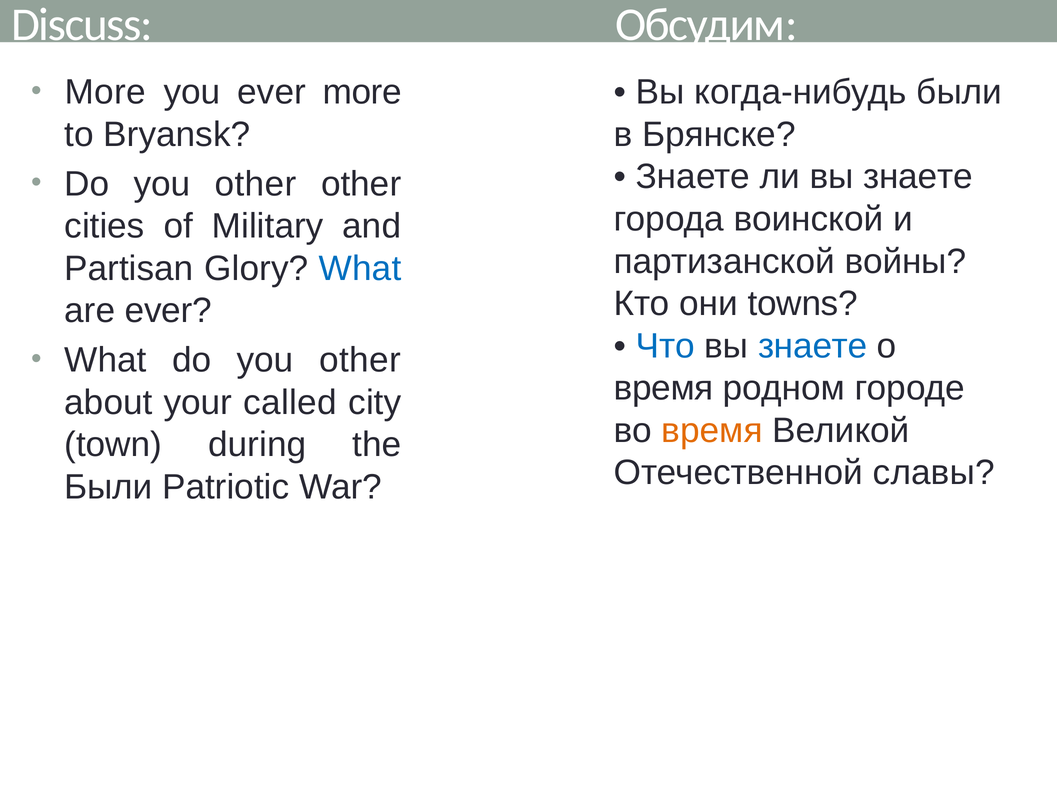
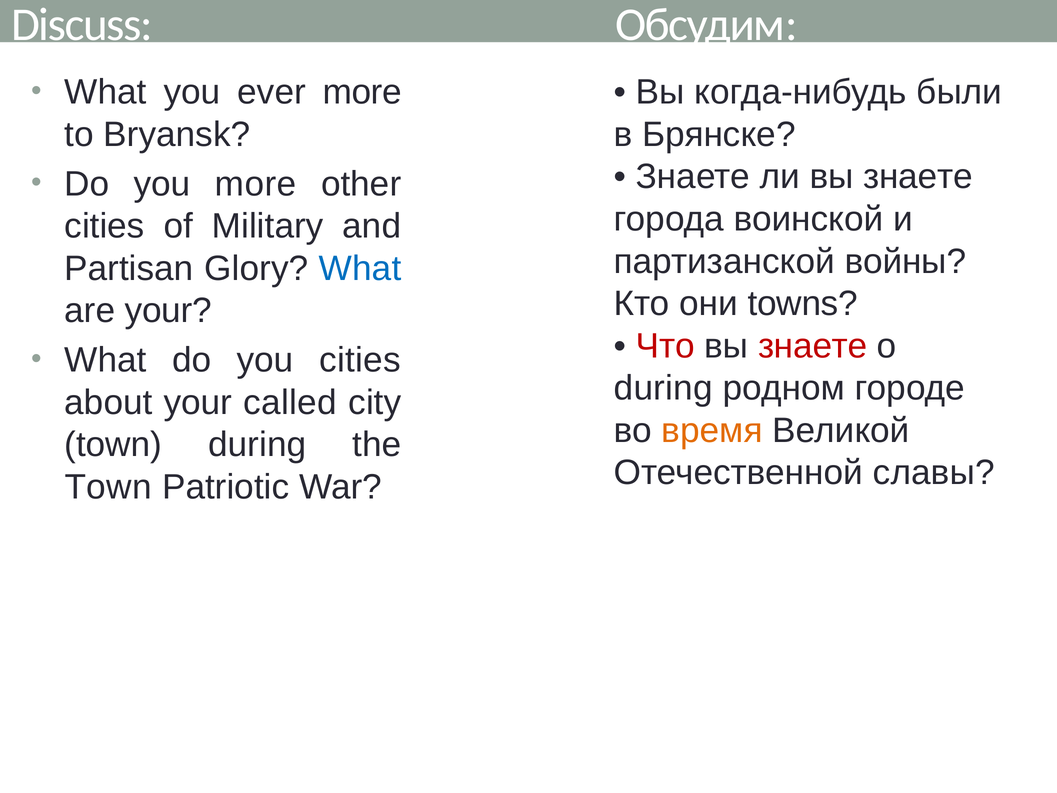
More at (105, 92): More -> What
other at (256, 184): other -> more
are ever: ever -> your
Что colour: blue -> red
знаете at (813, 346) colour: blue -> red
What do you other: other -> cities
время at (664, 388): время -> during
Были at (108, 487): Были -> Town
